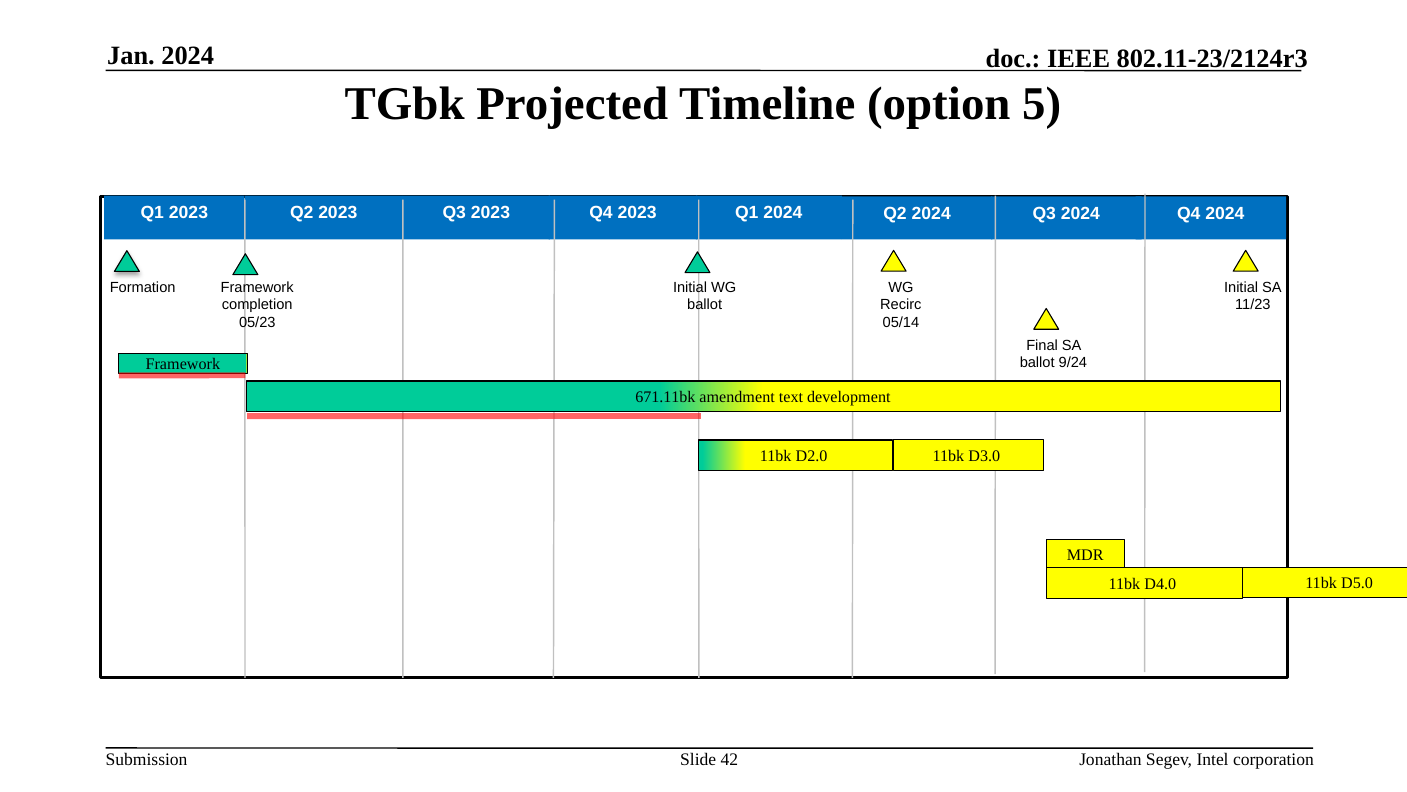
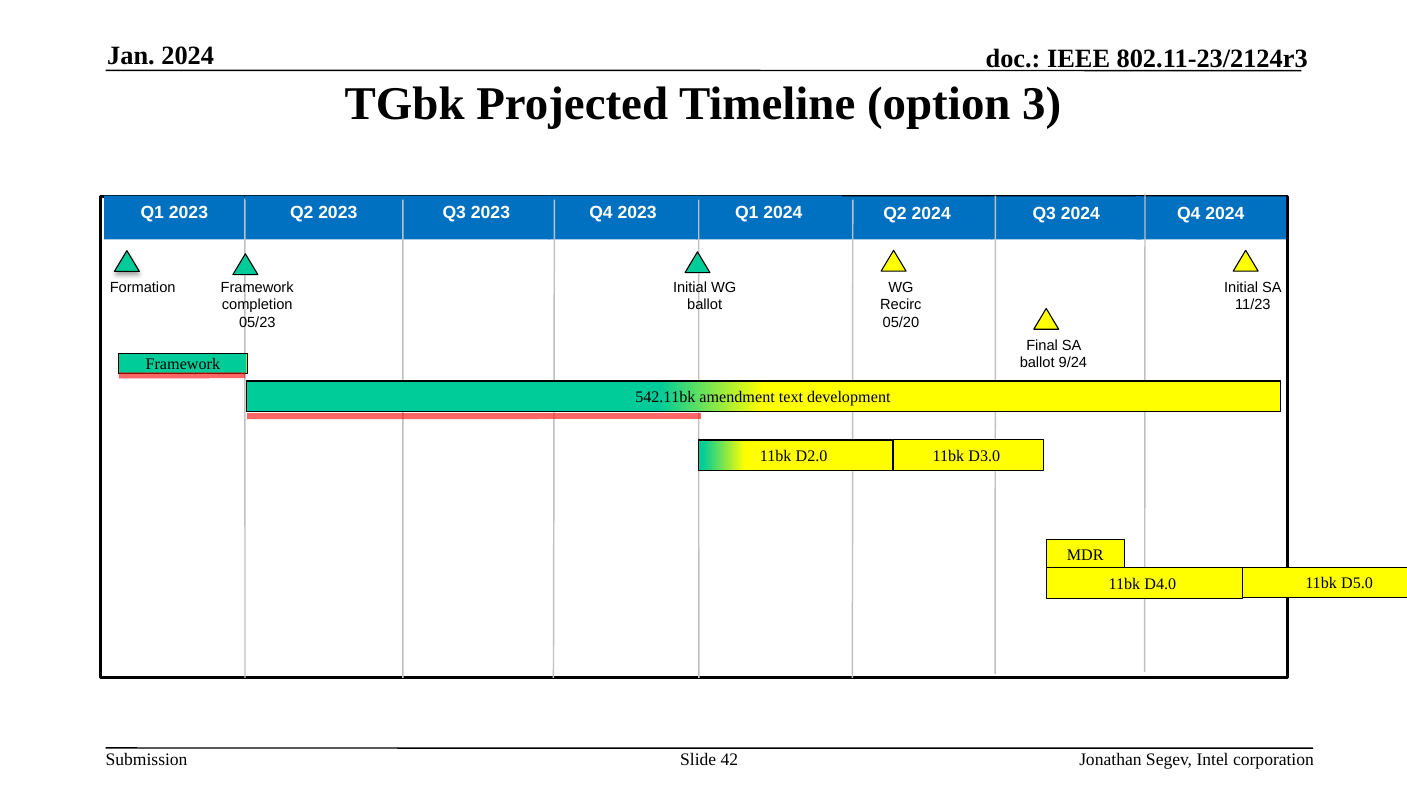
5: 5 -> 3
05/14: 05/14 -> 05/20
671.11bk: 671.11bk -> 542.11bk
